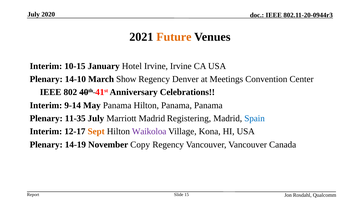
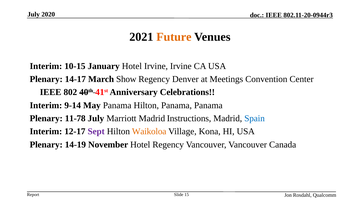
14-10: 14-10 -> 14-17
11-35: 11-35 -> 11-78
Registering: Registering -> Instructions
Sept colour: orange -> purple
Waikoloa colour: purple -> orange
November Copy: Copy -> Hotel
